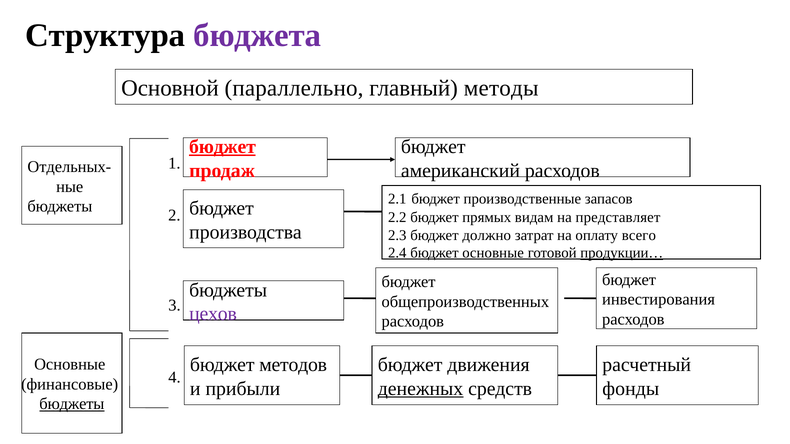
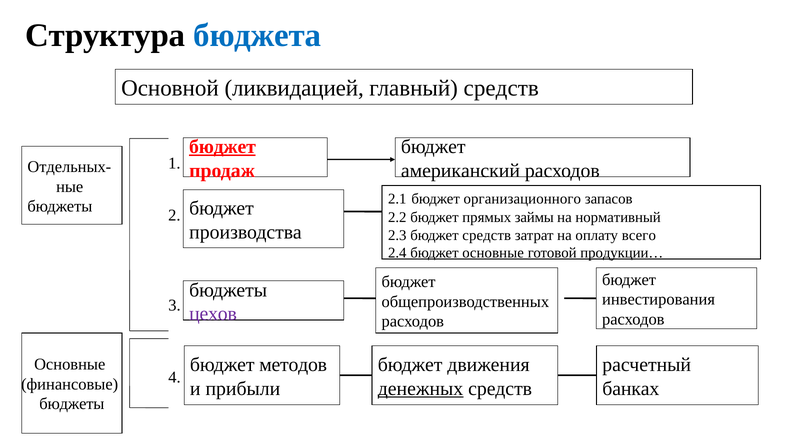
бюджета colour: purple -> blue
параллельно: параллельно -> ликвидацией
главный методы: методы -> средств
производственные: производственные -> организационного
видам: видам -> займы
представляет: представляет -> нормативный
бюджет должно: должно -> средств
продукции… underline: present -> none
фонды: фонды -> банках
бюджеты at (72, 404) underline: present -> none
